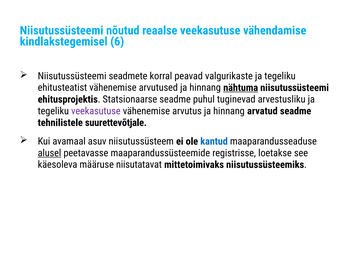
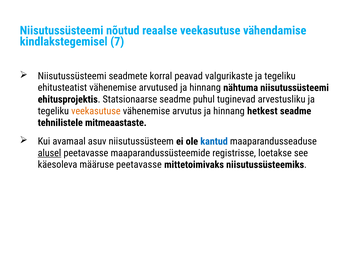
6: 6 -> 7
nähtuma underline: present -> none
veekasutuse at (96, 111) colour: purple -> orange
arvatud: arvatud -> hetkest
suurettevõtjale: suurettevõtjale -> mitmeaastaste
määruse niisutatavat: niisutatavat -> peetavasse
